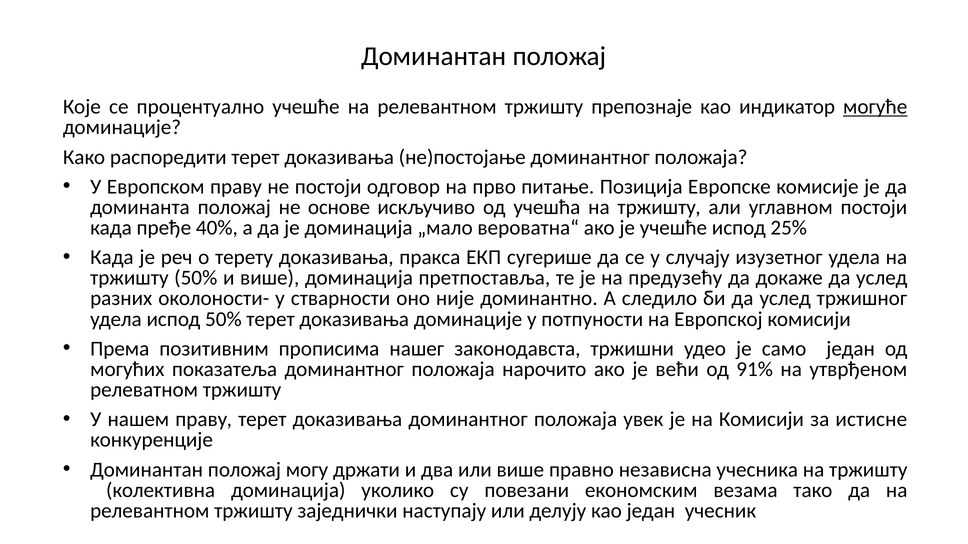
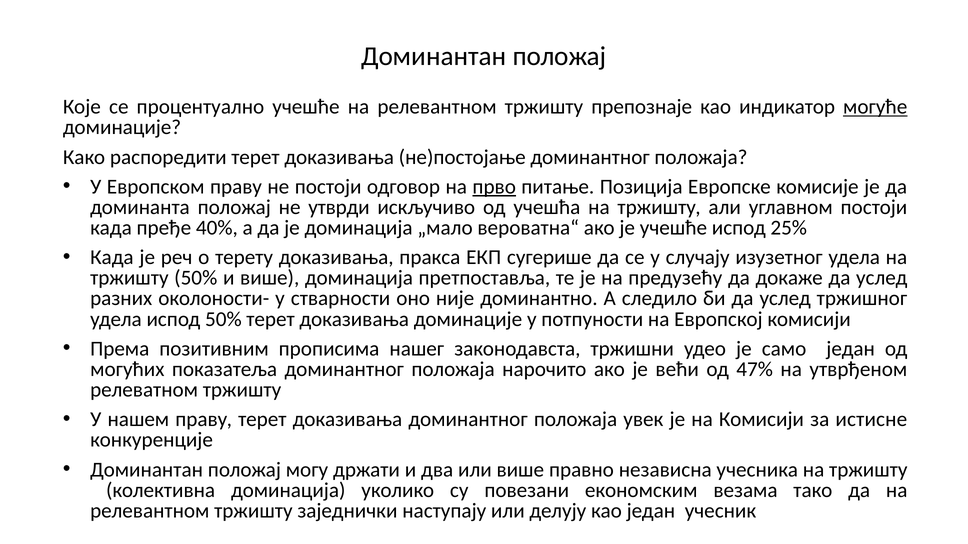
прво underline: none -> present
основе: основе -> утврди
91%: 91% -> 47%
